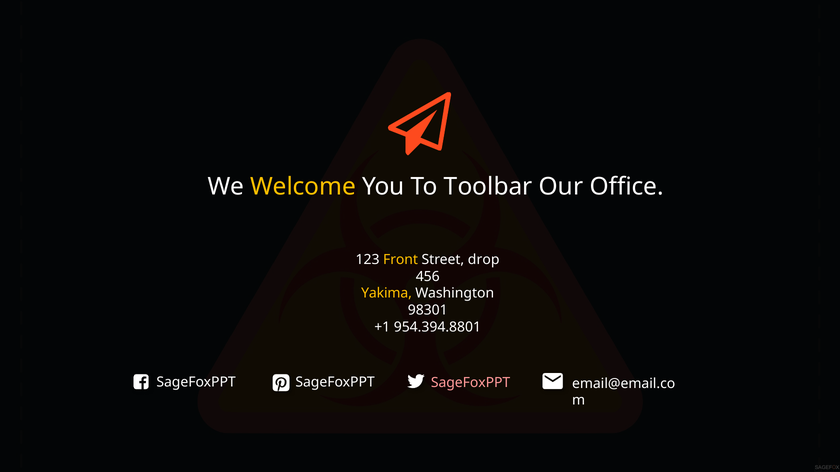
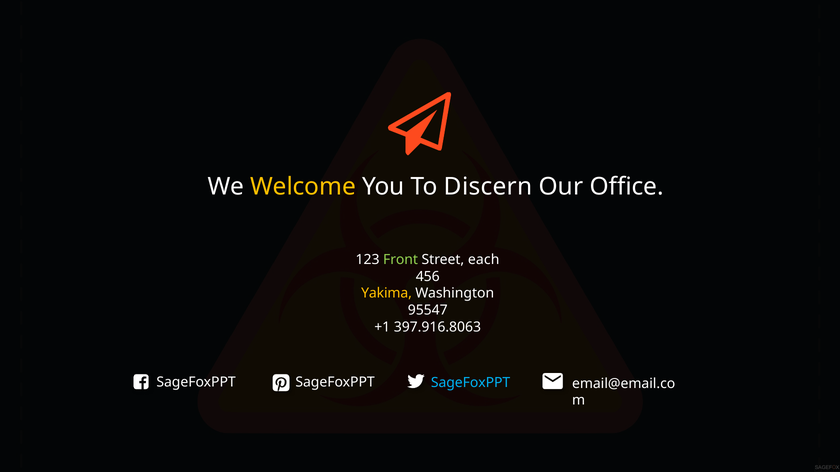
Toolbar: Toolbar -> Discern
Front colour: yellow -> light green
drop: drop -> each
98301: 98301 -> 95547
954.394.8801: 954.394.8801 -> 397.916.8063
SageFoxPPT at (471, 383) colour: pink -> light blue
